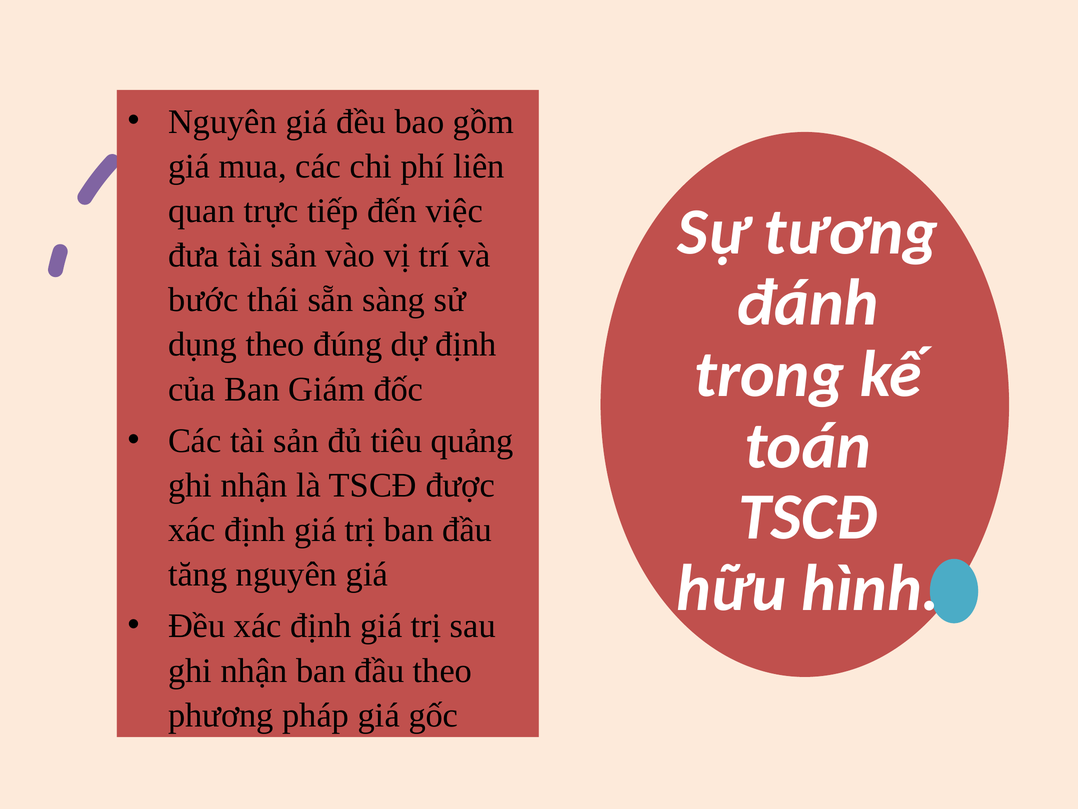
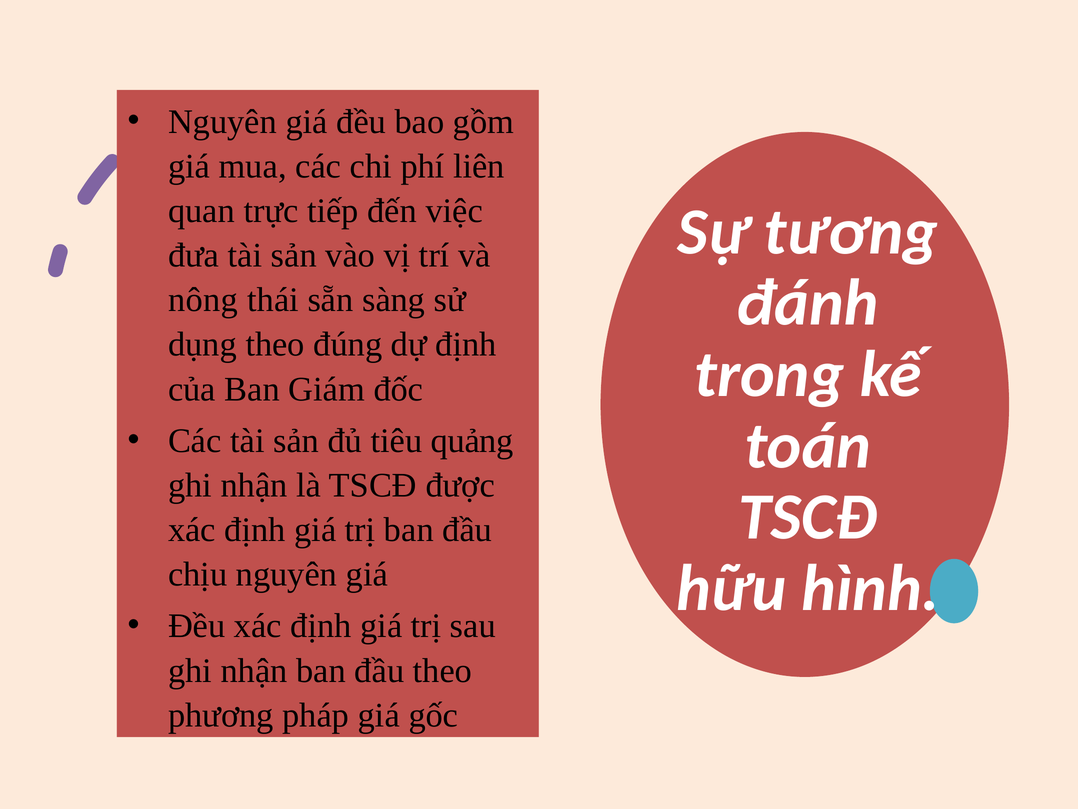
bước: bước -> nông
tăng: tăng -> chịu
